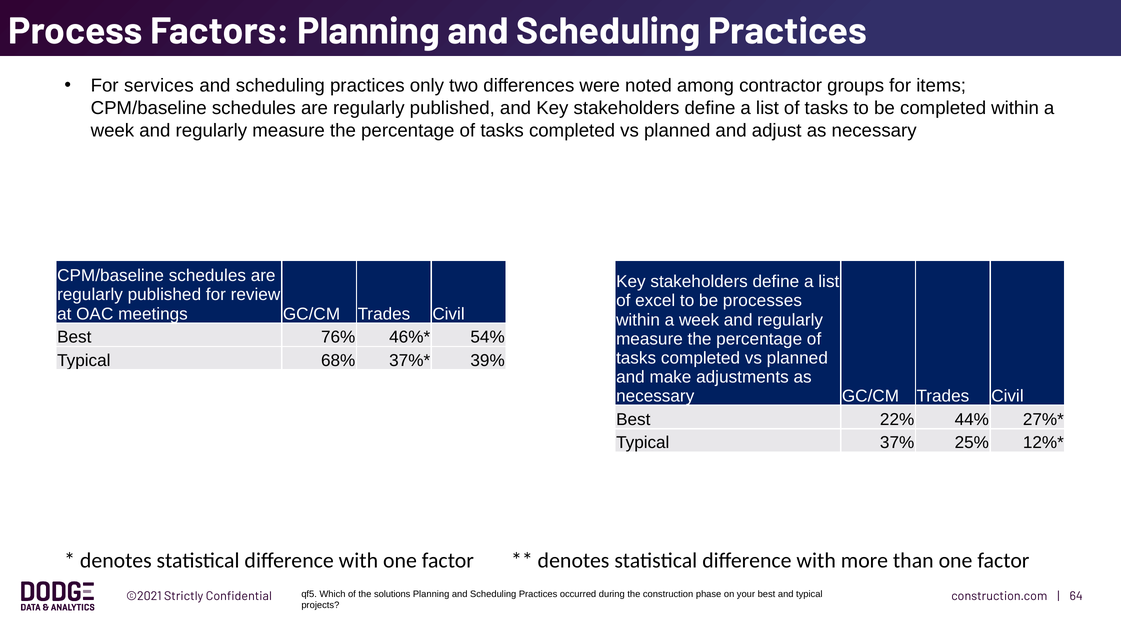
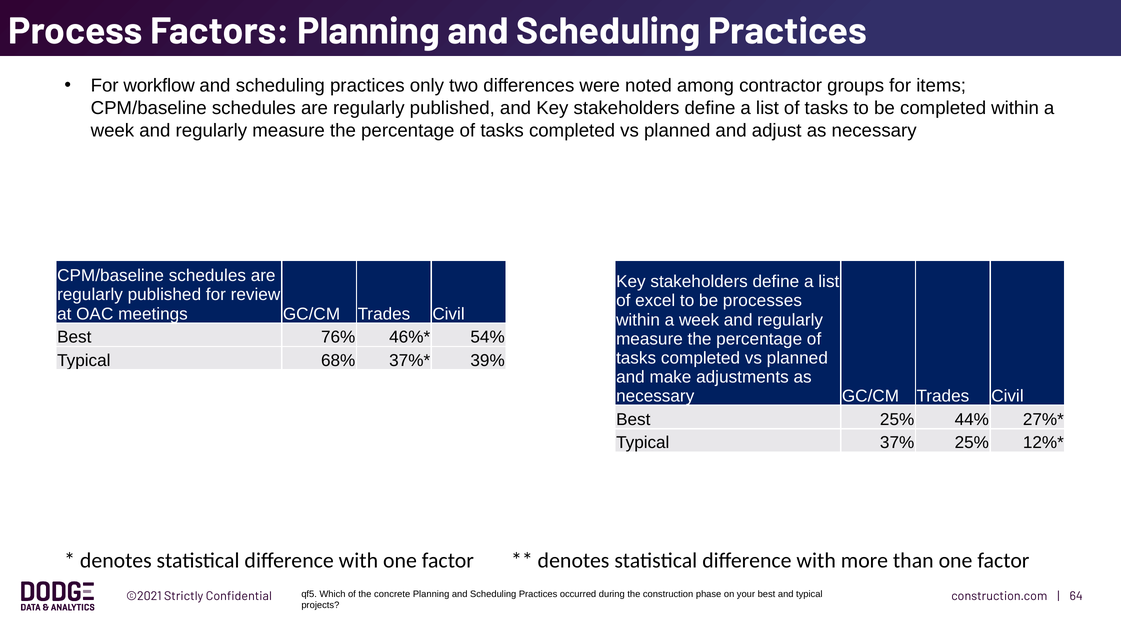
services: services -> workflow
Best 22%: 22% -> 25%
solutions: solutions -> concrete
